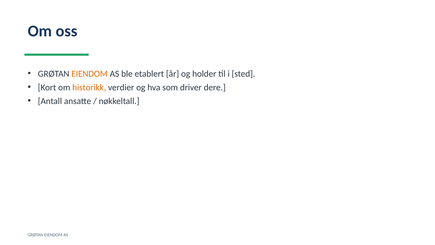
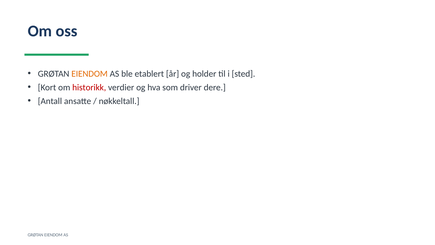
historikk colour: orange -> red
